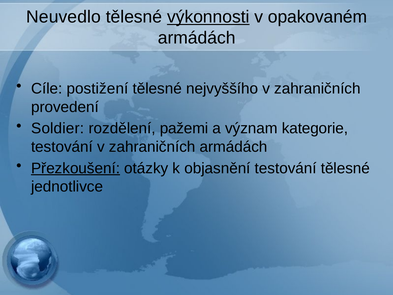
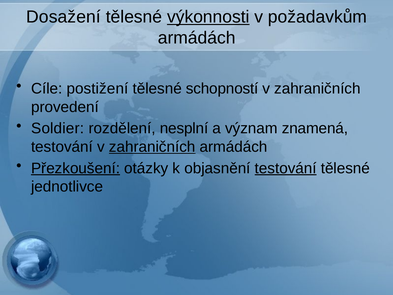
Neuvedlo: Neuvedlo -> Dosažení
opakovaném: opakovaném -> požadavkům
nejvyššího: nejvyššího -> schopností
pažemi: pažemi -> nesplní
kategorie: kategorie -> znamená
zahraničních at (152, 147) underline: none -> present
testování at (286, 168) underline: none -> present
